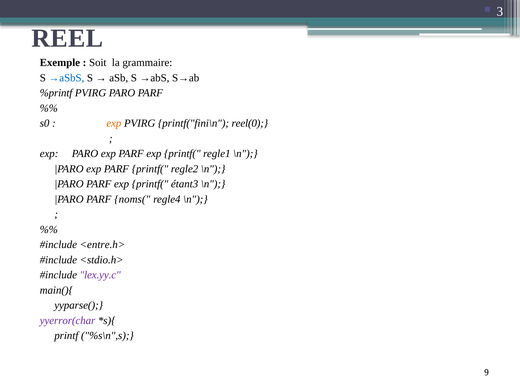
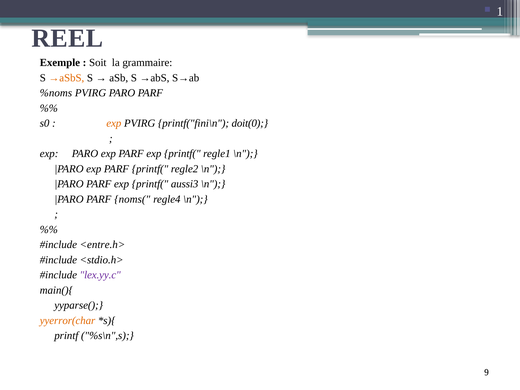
3: 3 -> 1
→aSbS colour: blue -> orange
%printf: %printf -> %noms
reel(0: reel(0 -> doit(0
étant3: étant3 -> aussi3
yyerror(char colour: purple -> orange
